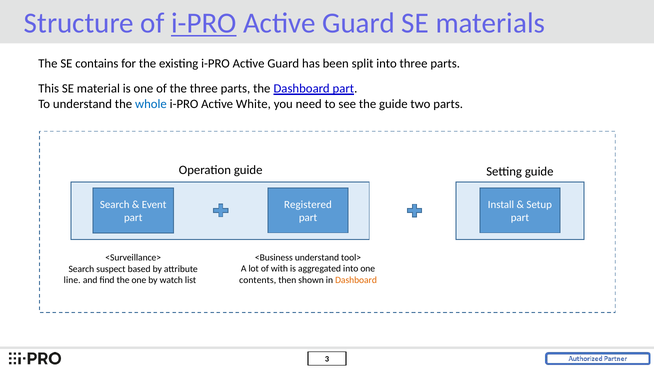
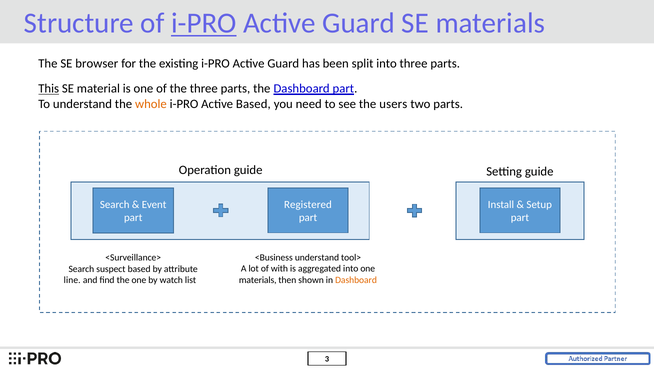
contains: contains -> browser
This underline: none -> present
whole colour: blue -> orange
Active White: White -> Based
the guide: guide -> users
contents at (258, 280): contents -> materials
